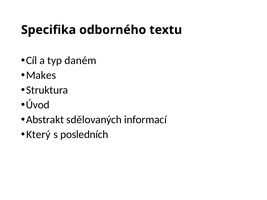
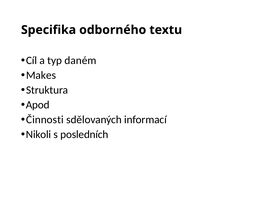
Úvod: Úvod -> Apod
Abstrakt: Abstrakt -> Činnosti
Který: Který -> Nikoli
